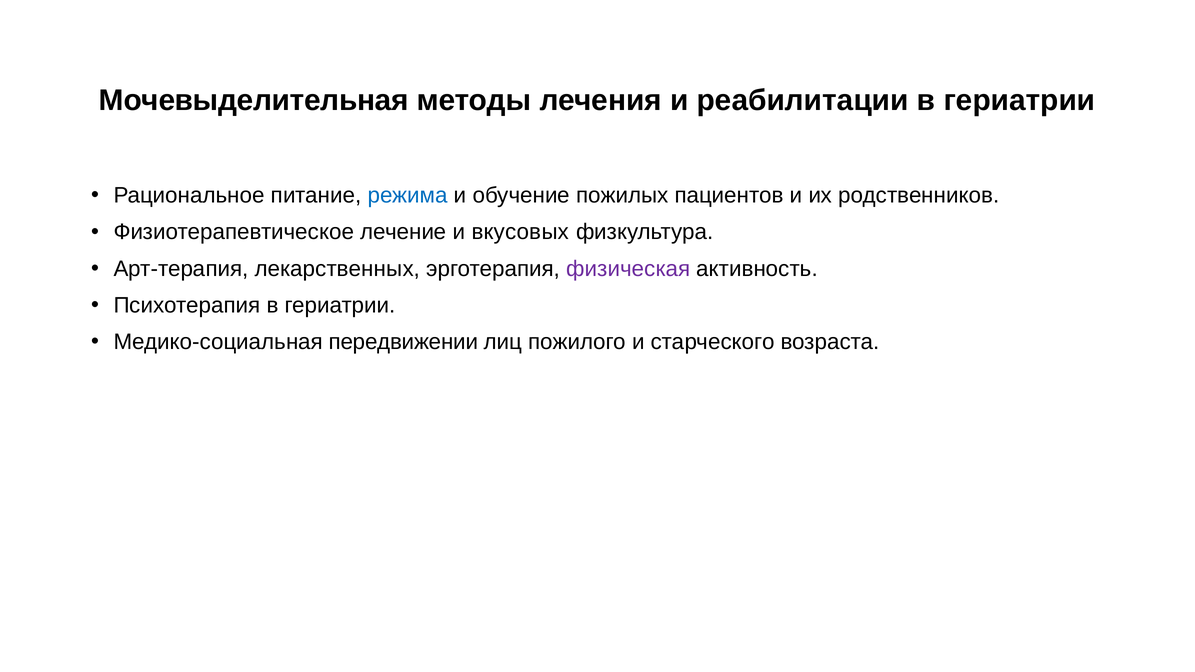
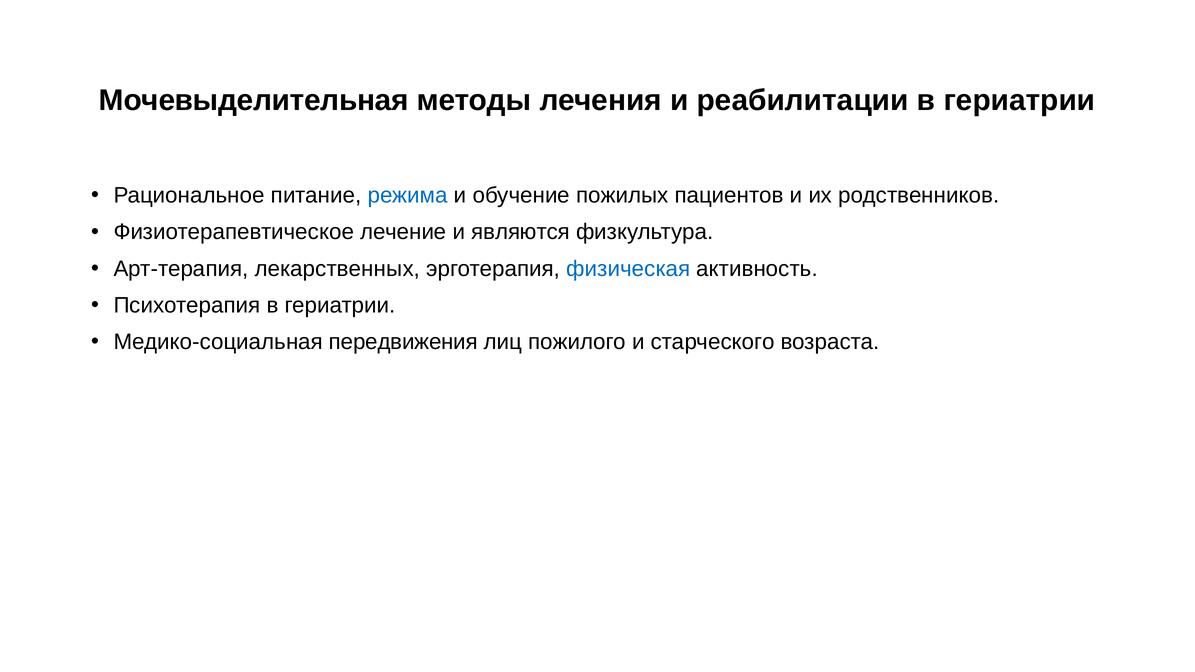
вкусовых: вкусовых -> являются
физическая colour: purple -> blue
передвижении: передвижении -> передвижения
